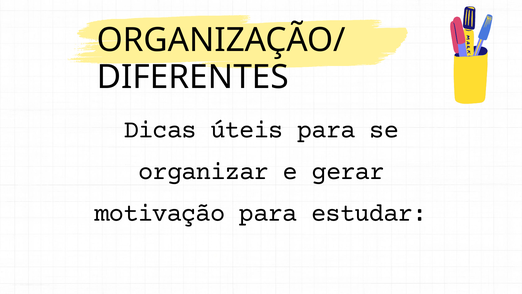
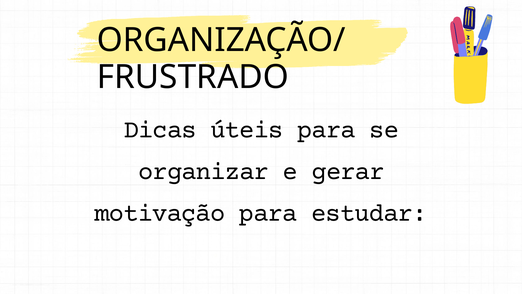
DIFERENTES: DIFERENTES -> FRUSTRADO
